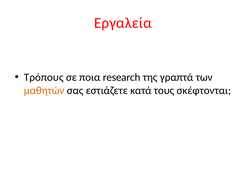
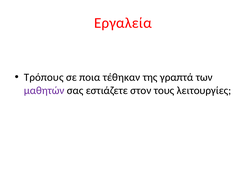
research: research -> τέθηκαν
μαθητών colour: orange -> purple
κατά: κατά -> στον
σκέφτονται: σκέφτονται -> λειτουργίες
